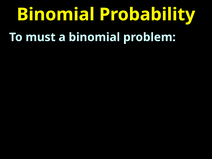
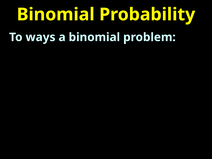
must: must -> ways
